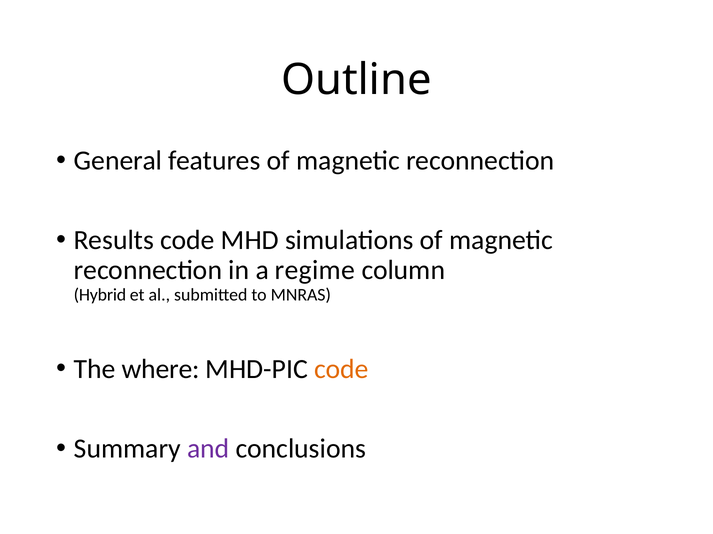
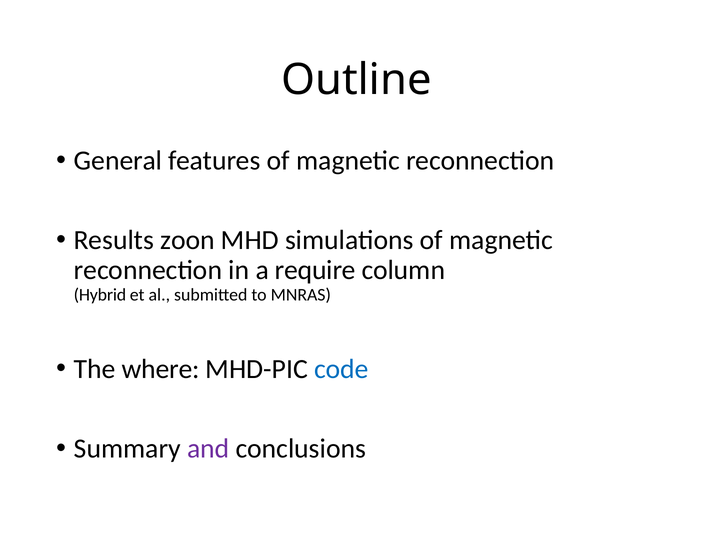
Results code: code -> zoon
regime: regime -> require
code at (341, 369) colour: orange -> blue
